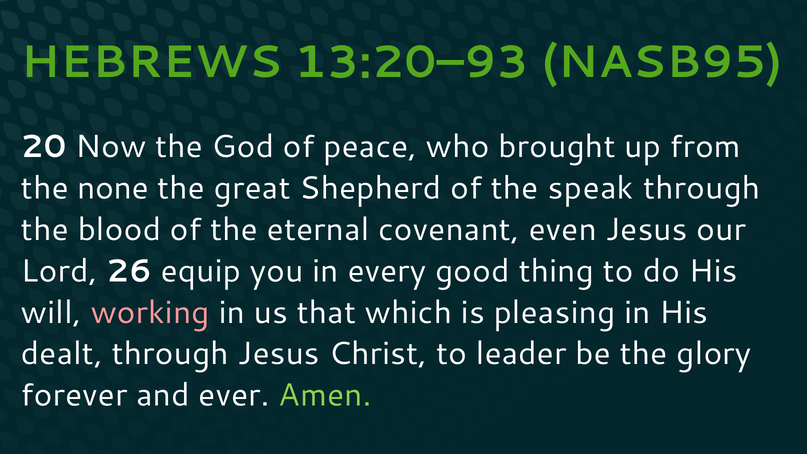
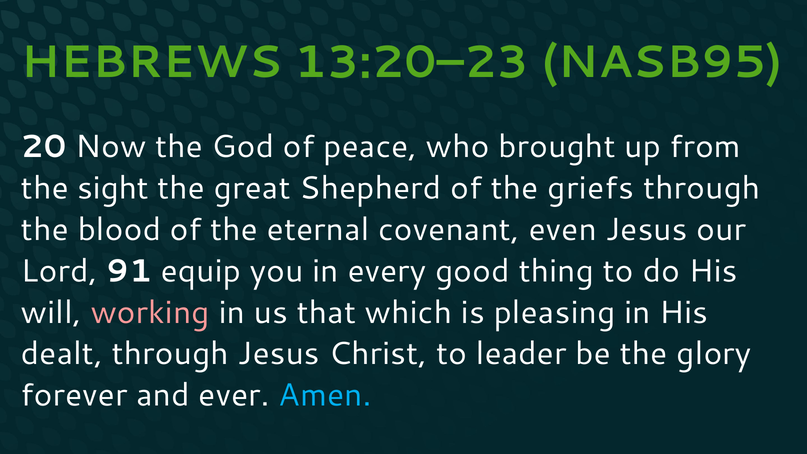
13:20–93: 13:20–93 -> 13:20–23
none: none -> sight
speak: speak -> griefs
26: 26 -> 91
Amen colour: light green -> light blue
